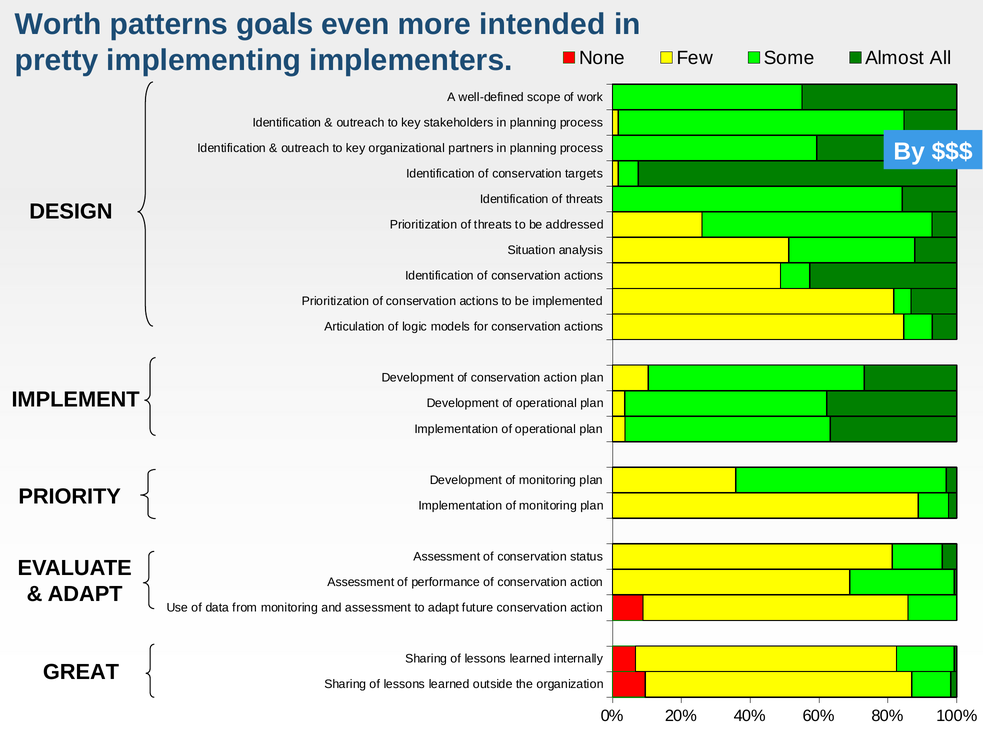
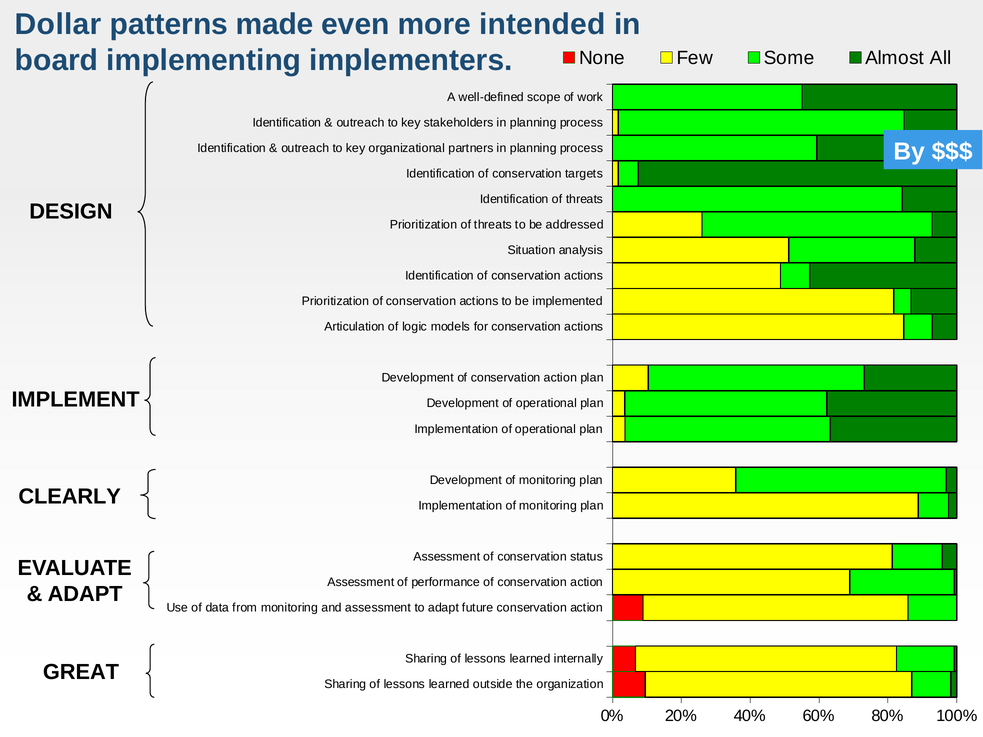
Worth: Worth -> Dollar
goals: goals -> made
pretty: pretty -> board
PRIORITY: PRIORITY -> CLEARLY
